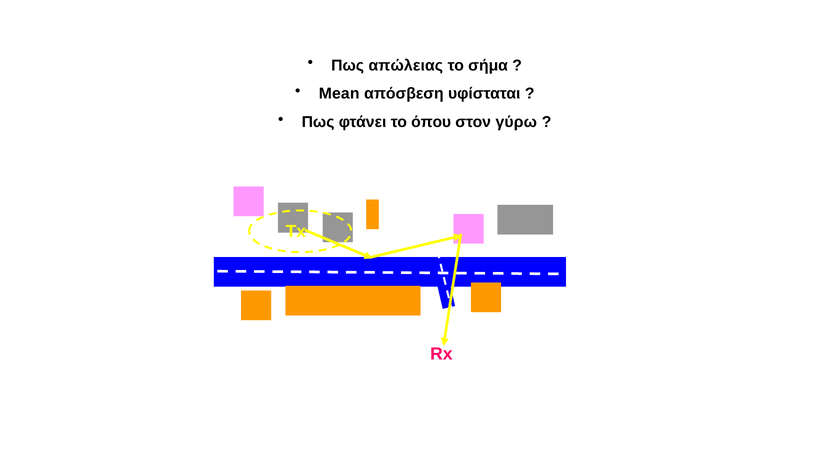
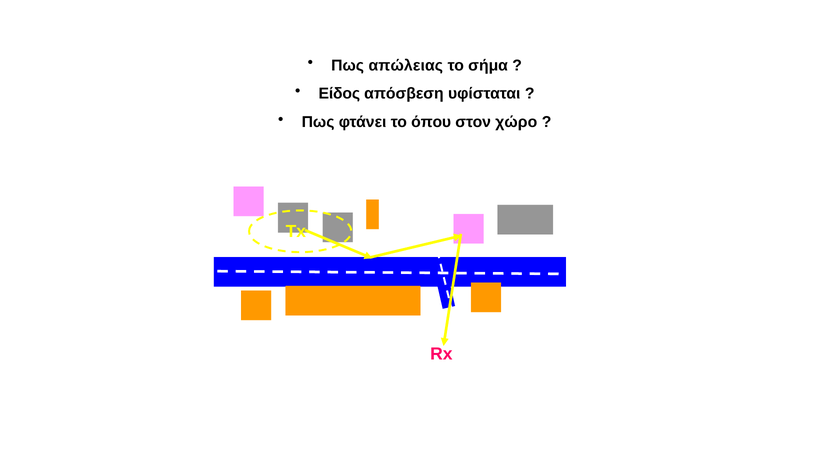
Mean: Mean -> Είδος
γύρω: γύρω -> χώρο
